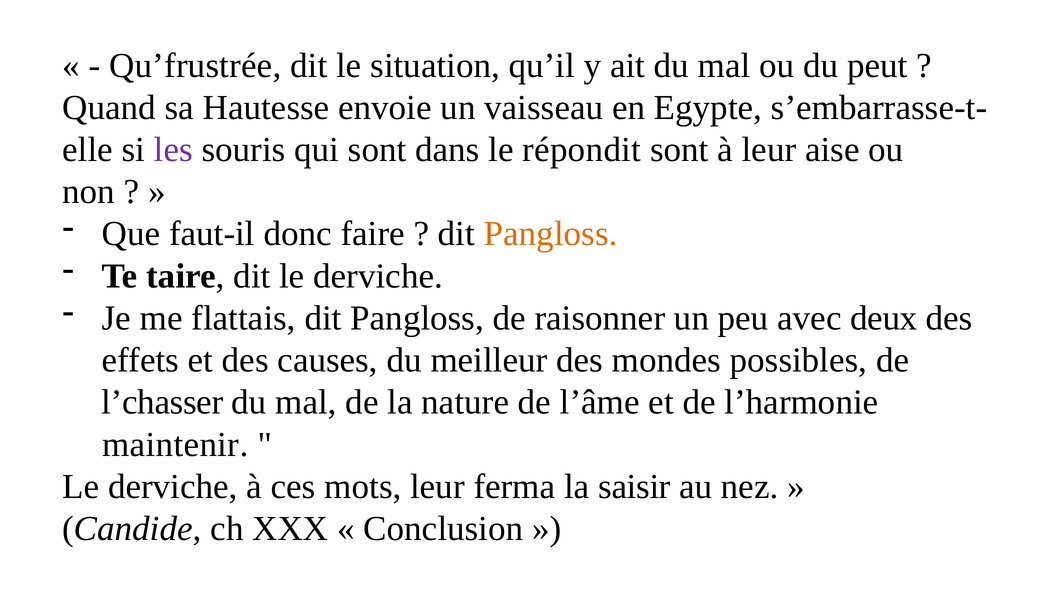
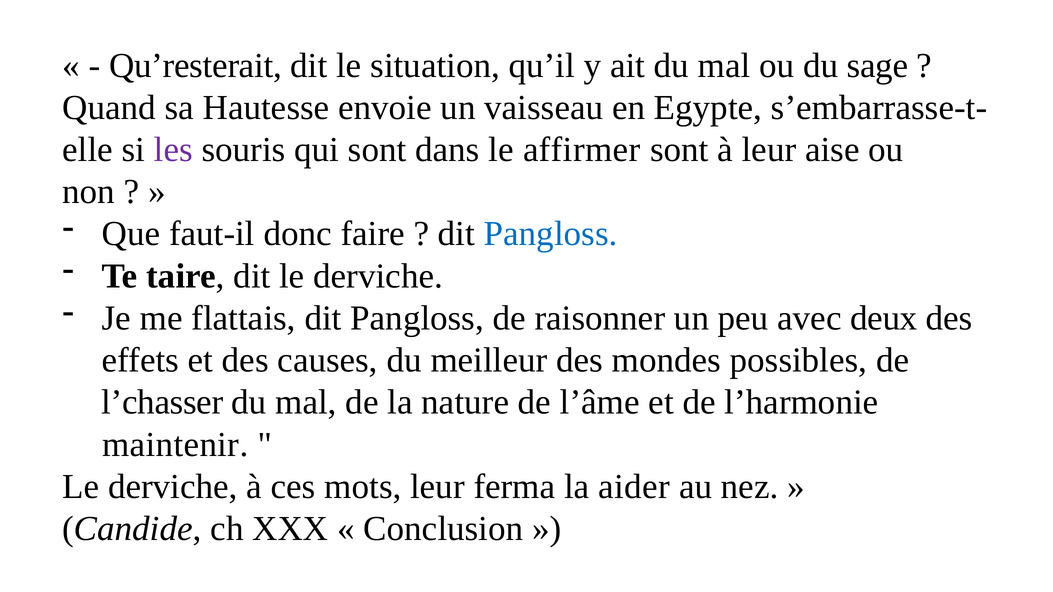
Qu’frustrée: Qu’frustrée -> Qu’resterait
peut: peut -> sage
répondit: répondit -> affirmer
Pangloss at (551, 234) colour: orange -> blue
saisir: saisir -> aider
